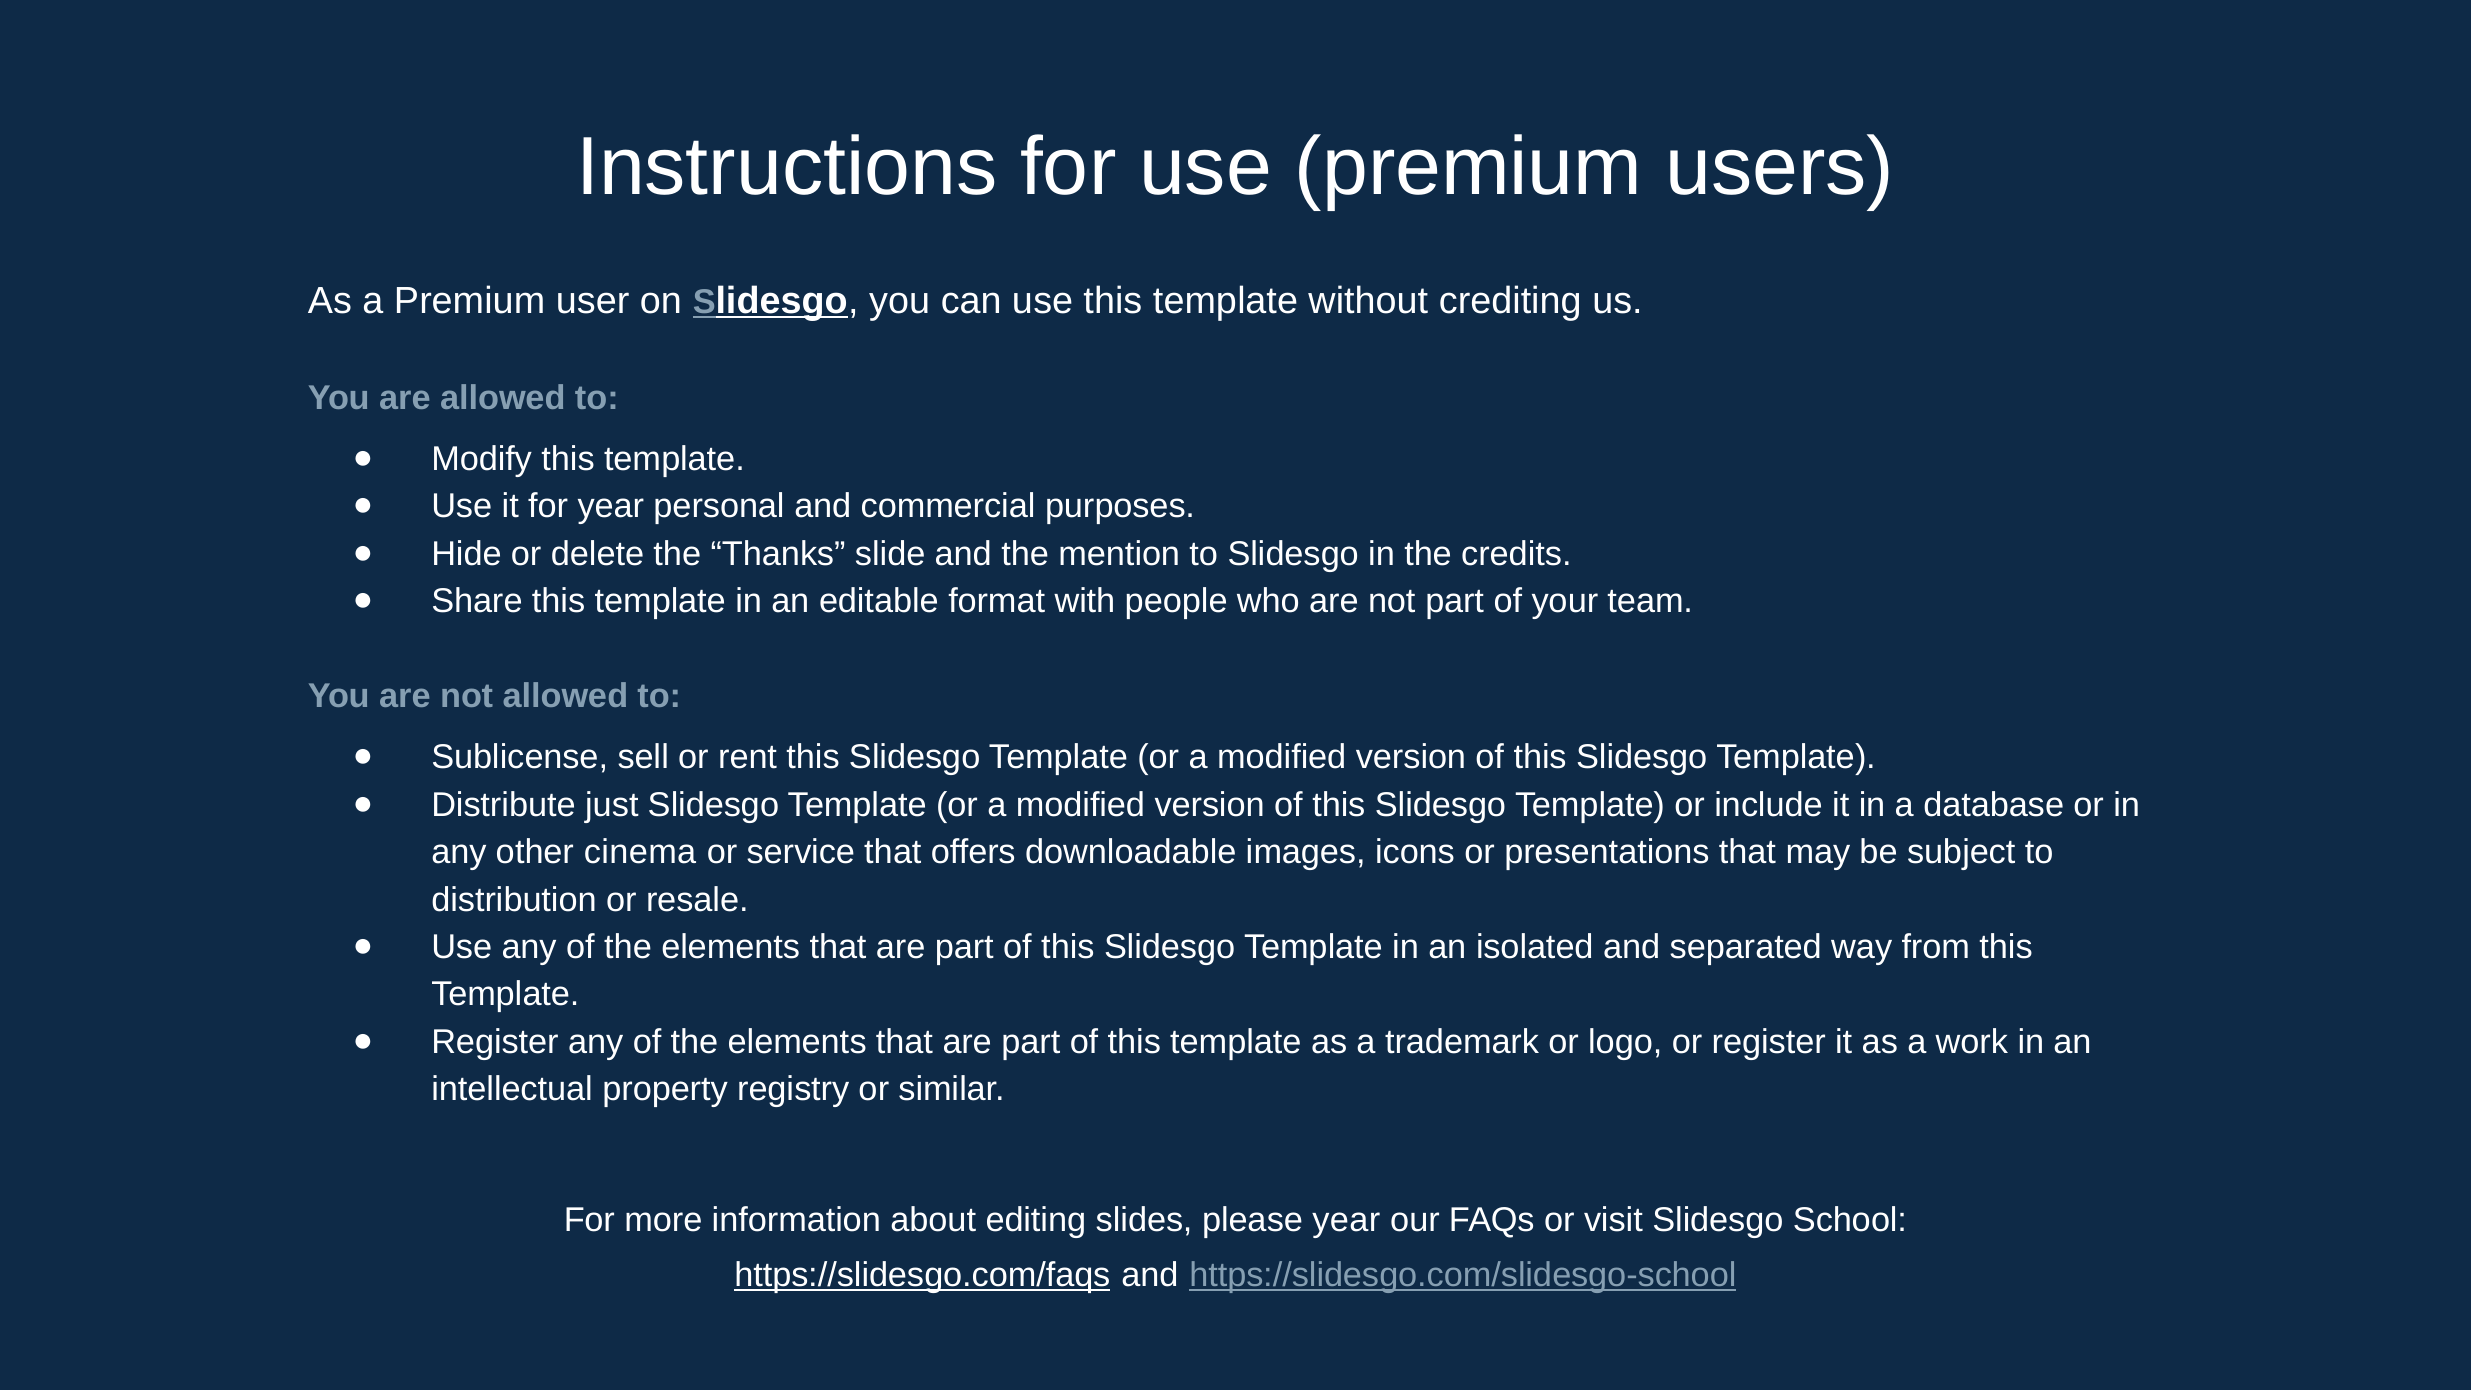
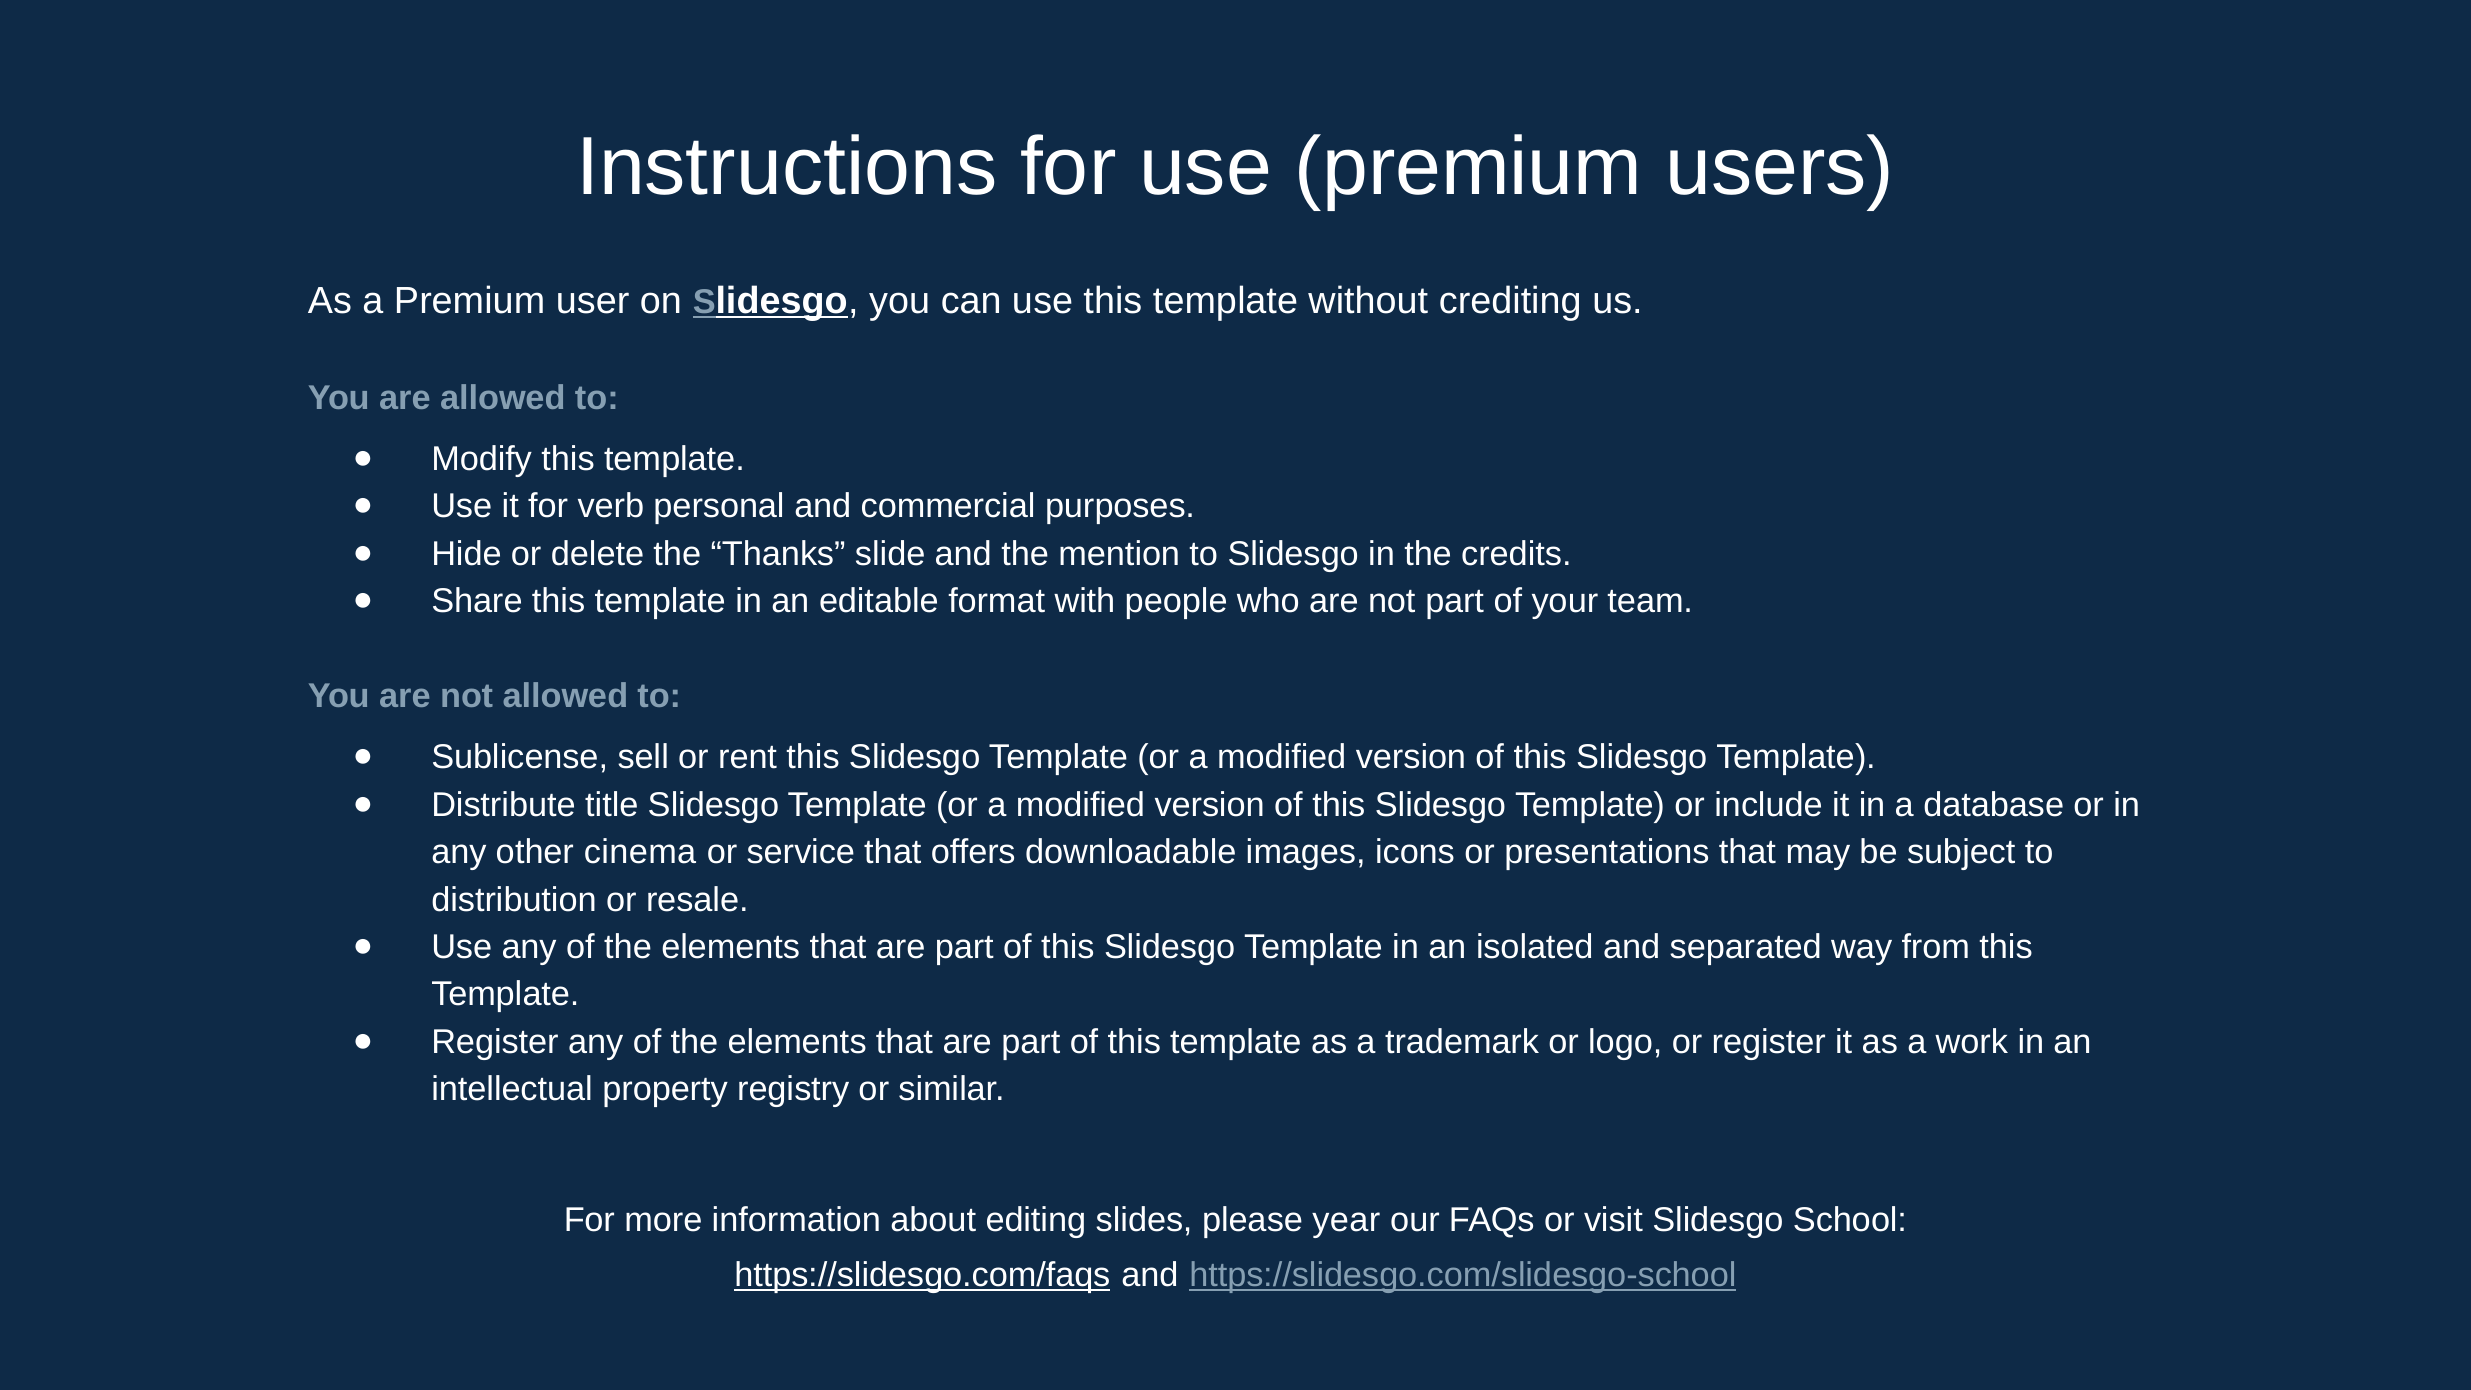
for year: year -> verb
just: just -> title
